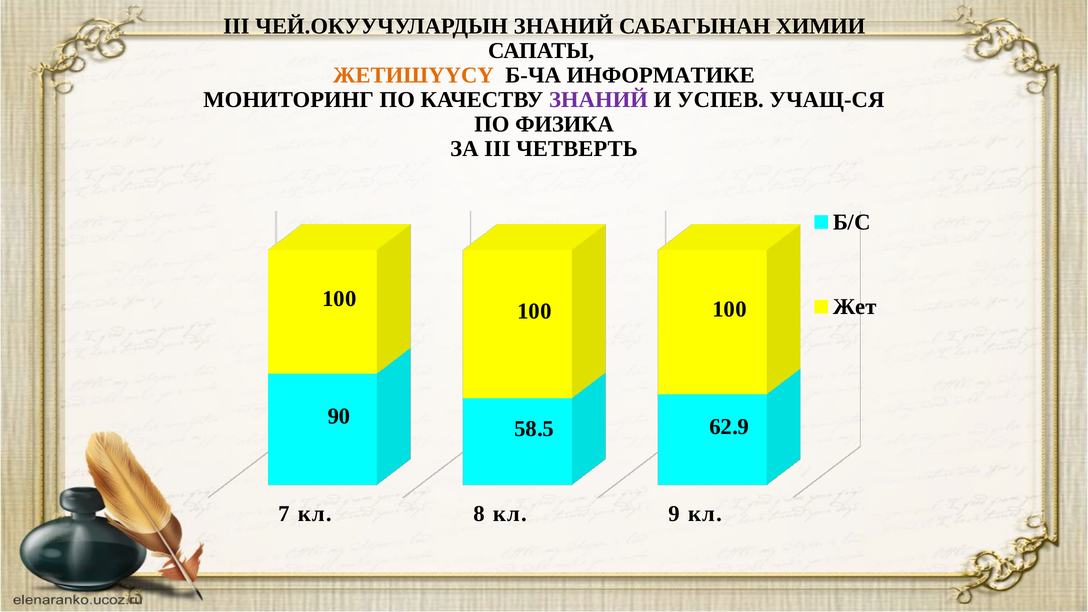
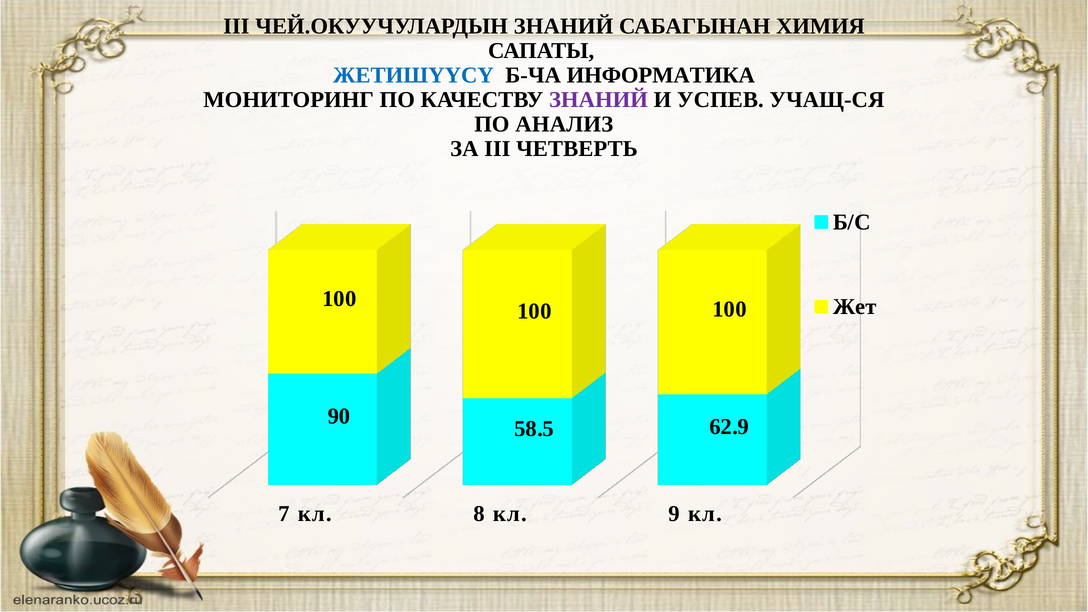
ХИМИИ: ХИМИИ -> ХИМИЯ
ЖЕТИШҮҮСҮ colour: orange -> blue
ИНФОРМАТИКЕ: ИНФОРМАТИКЕ -> ИНФОРМАТИКА
ФИЗИКА: ФИЗИКА -> АНАЛИЗ
